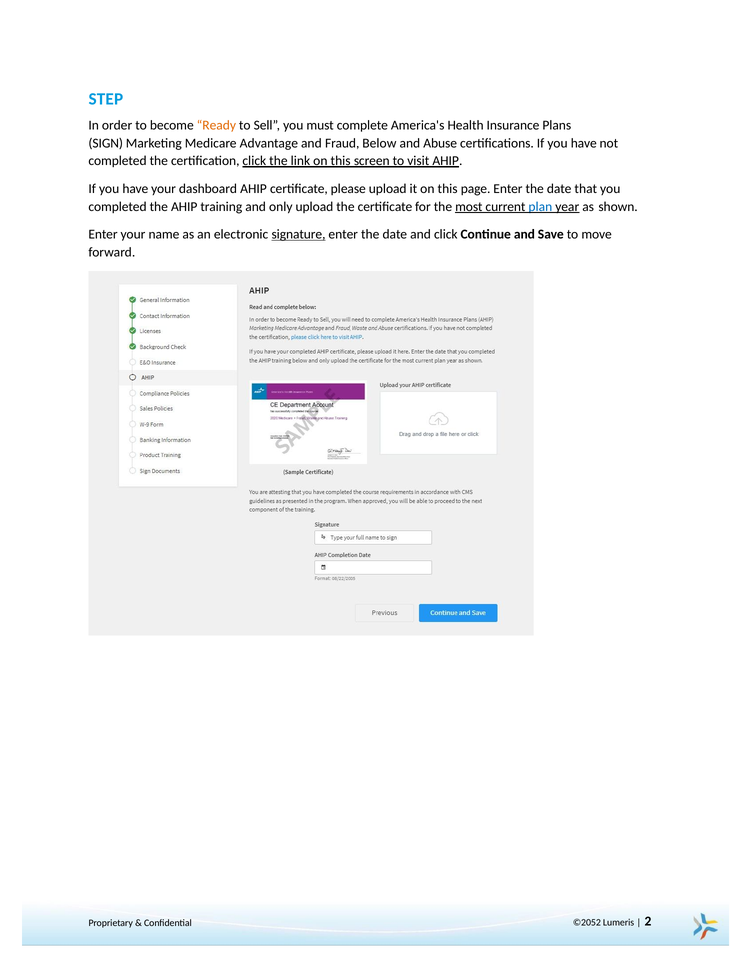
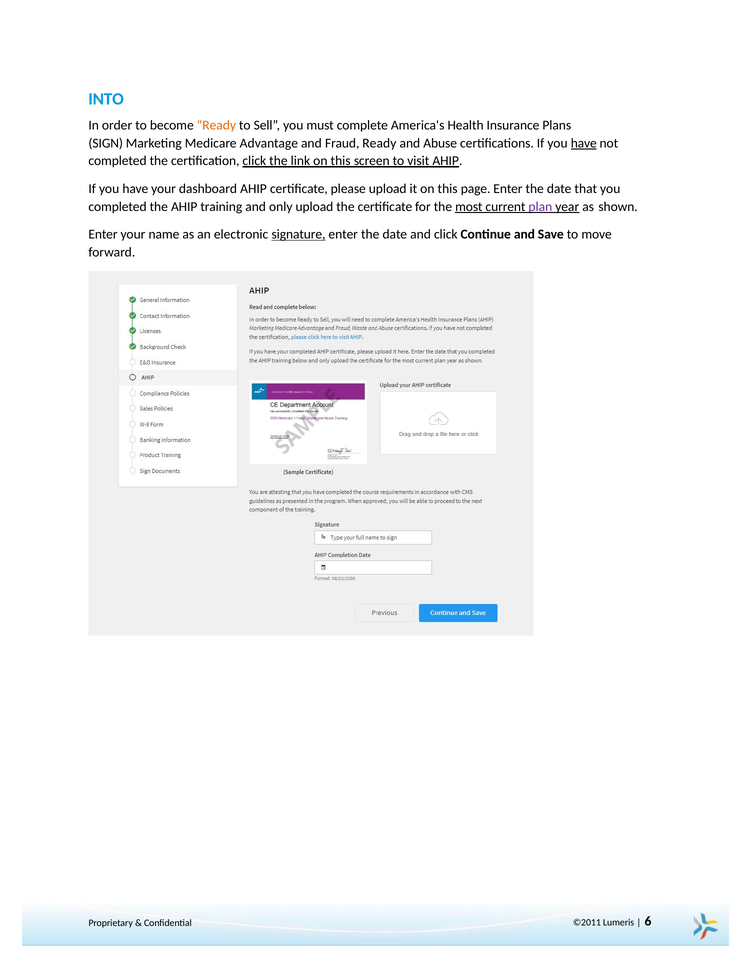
STEP: STEP -> INTO
Fraud Below: Below -> Ready
have at (584, 143) underline: none -> present
plan colour: blue -> purple
©2052: ©2052 -> ©2011
2: 2 -> 6
